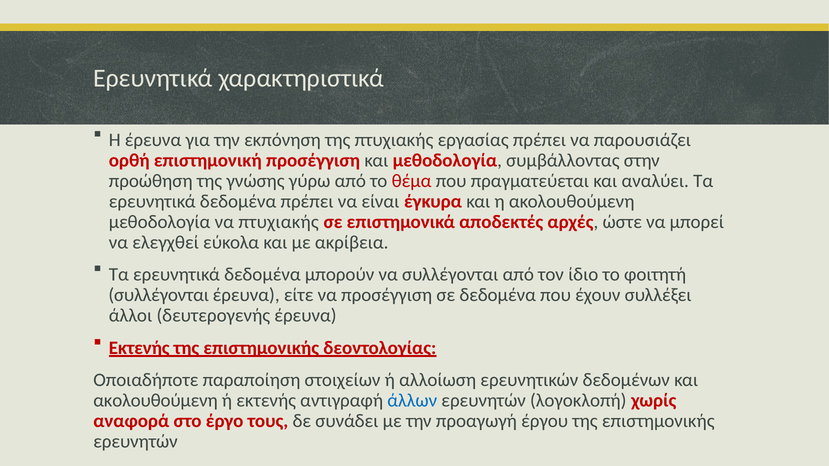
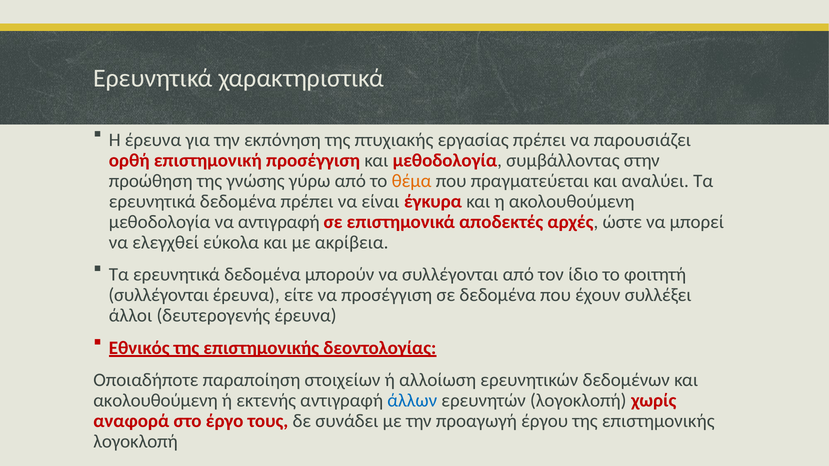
θέμα colour: red -> orange
να πτυχιακής: πτυχιακής -> αντιγραφή
Εκτενής at (139, 348): Εκτενής -> Εθνικός
ερευνητών at (136, 442): ερευνητών -> λογοκλοπή
